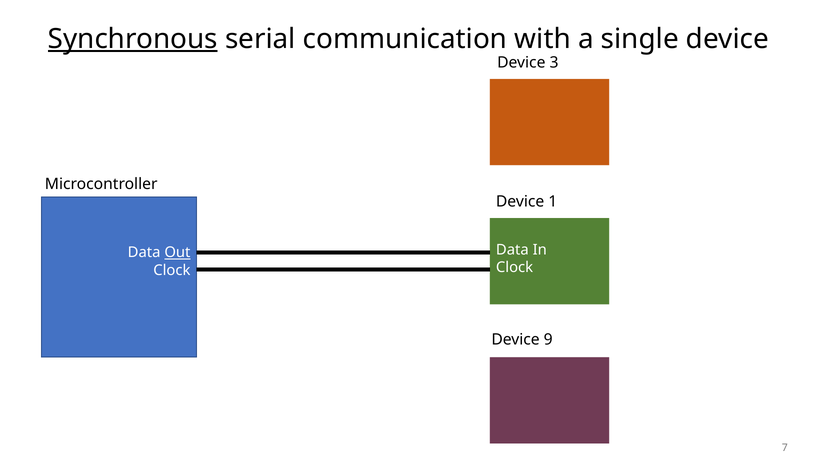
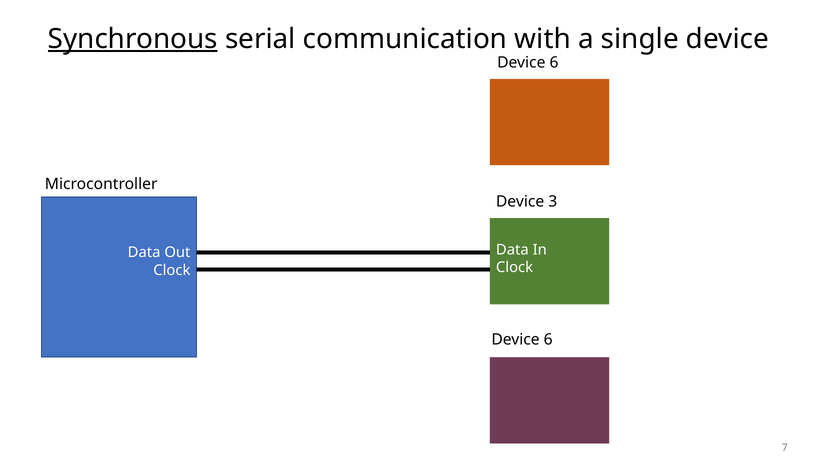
3 at (554, 63): 3 -> 6
1: 1 -> 3
Out underline: present -> none
9 at (548, 340): 9 -> 6
